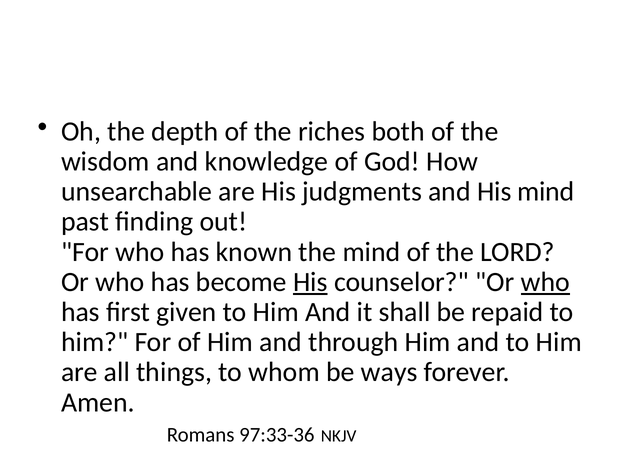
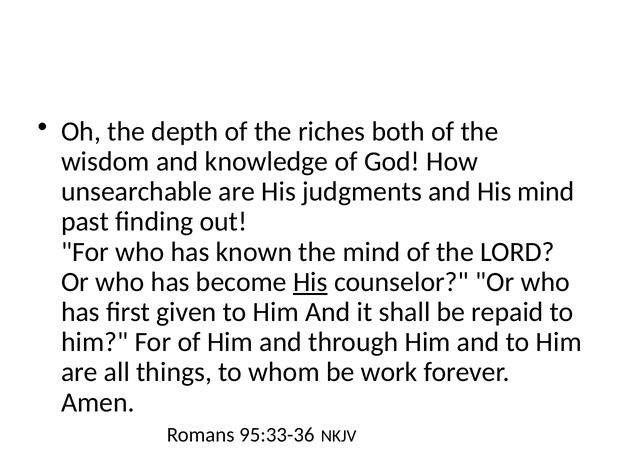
who at (545, 282) underline: present -> none
ways: ways -> work
97:33-36: 97:33-36 -> 95:33-36
